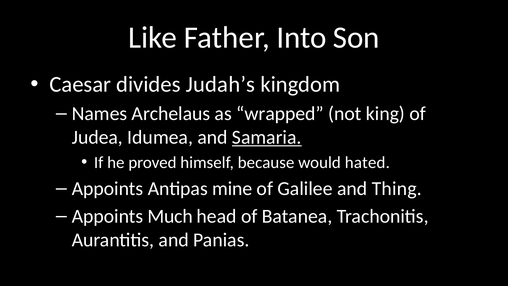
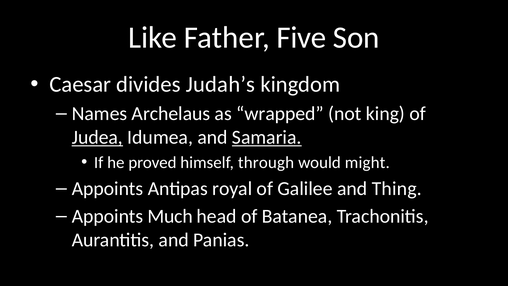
Into: Into -> Five
Judea underline: none -> present
because: because -> through
hated: hated -> might
mine: mine -> royal
